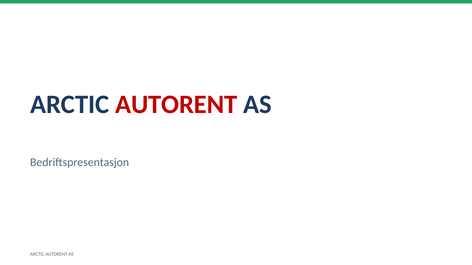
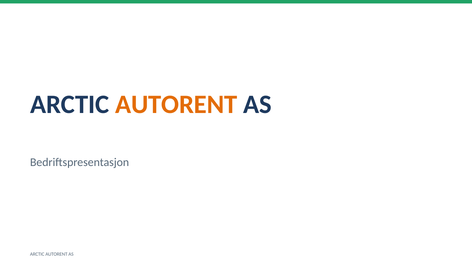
AUTORENT at (176, 105) colour: red -> orange
